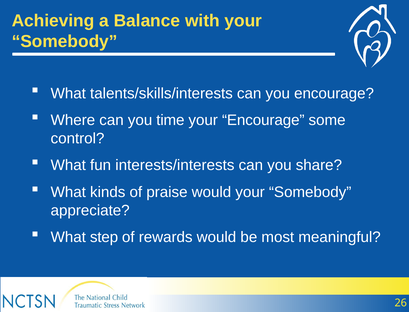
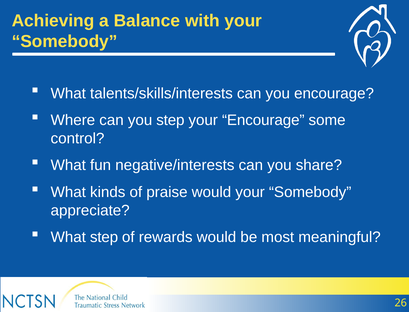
you time: time -> step
interests/interests: interests/interests -> negative/interests
